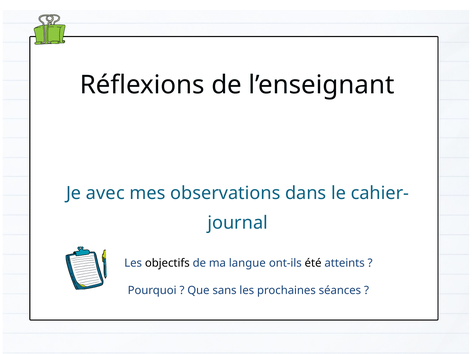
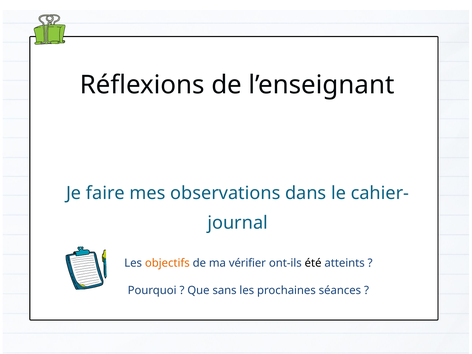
avec: avec -> faire
objectifs colour: black -> orange
langue: langue -> vérifier
